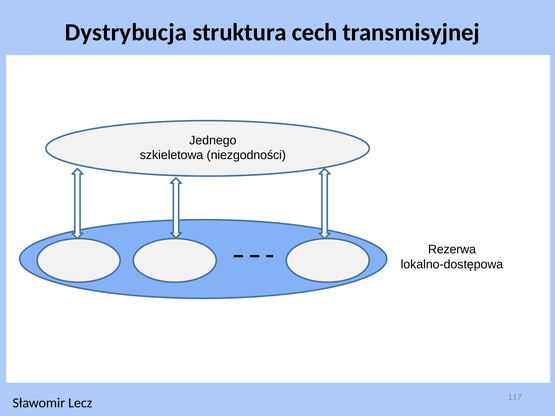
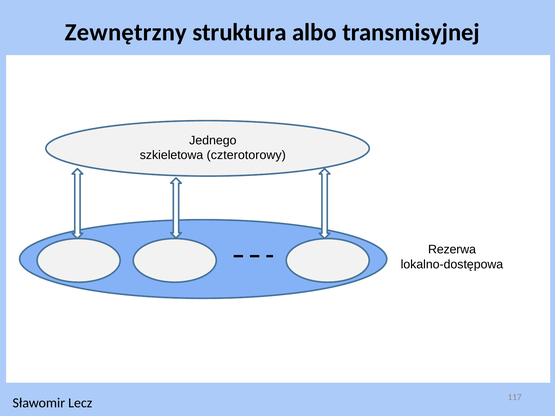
Dystrybucja: Dystrybucja -> Zewnętrzny
cech: cech -> albo
niezgodności: niezgodności -> czterotorowy
